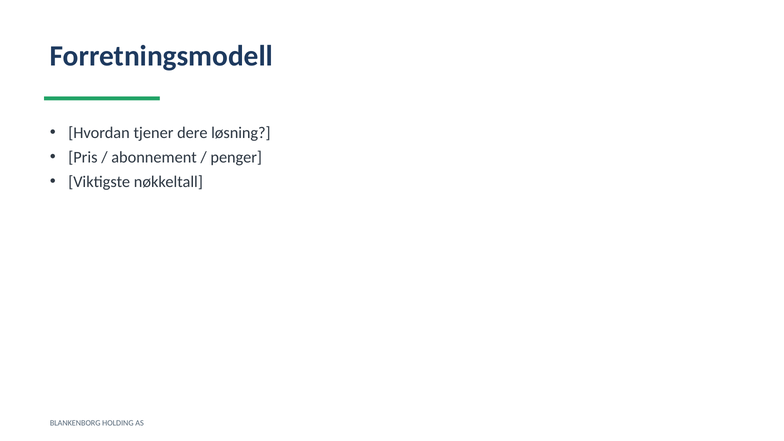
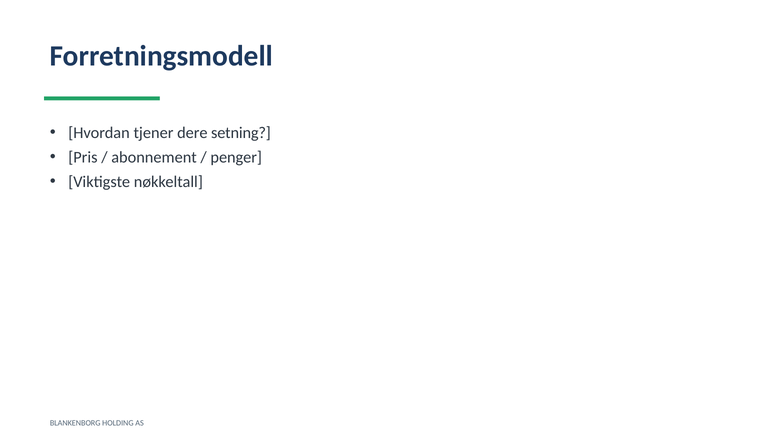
løsning: løsning -> setning
